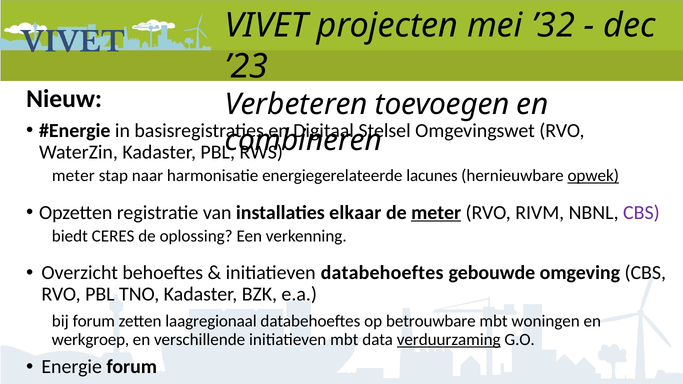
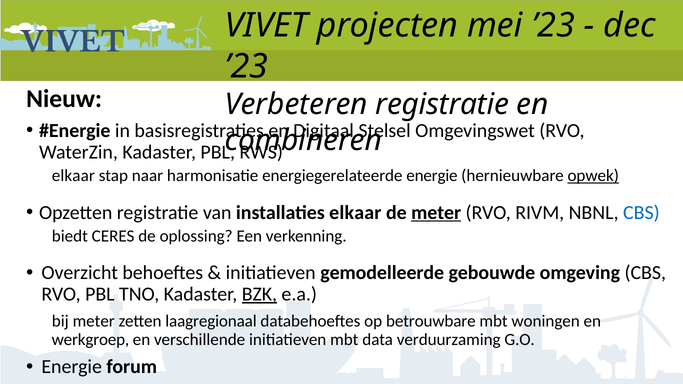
mei ’32: ’32 -> ’23
Verbeteren toevoegen: toevoegen -> registratie
meter at (73, 176): meter -> elkaar
energiegerelateerde lacunes: lacunes -> energie
CBS at (641, 213) colour: purple -> blue
initiatieven databehoeftes: databehoeftes -> gemodelleerde
BZK underline: none -> present
bij forum: forum -> meter
verduurzaming underline: present -> none
